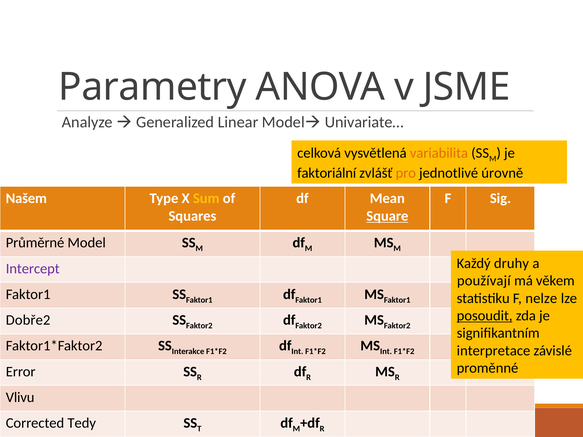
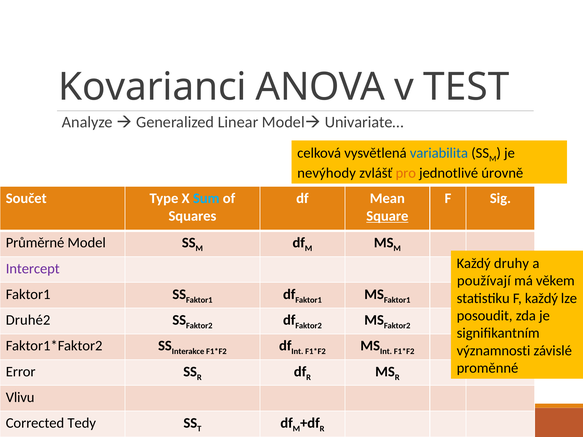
Parametry: Parametry -> Kovarianci
JSME: JSME -> TEST
variabilita colour: orange -> blue
faktoriální: faktoriální -> nevýhody
Našem: Našem -> Součet
Sum colour: yellow -> light blue
F nelze: nelze -> každý
posoudit underline: present -> none
Dobře2: Dobře2 -> Druhé2
interpretace: interpretace -> významnosti
